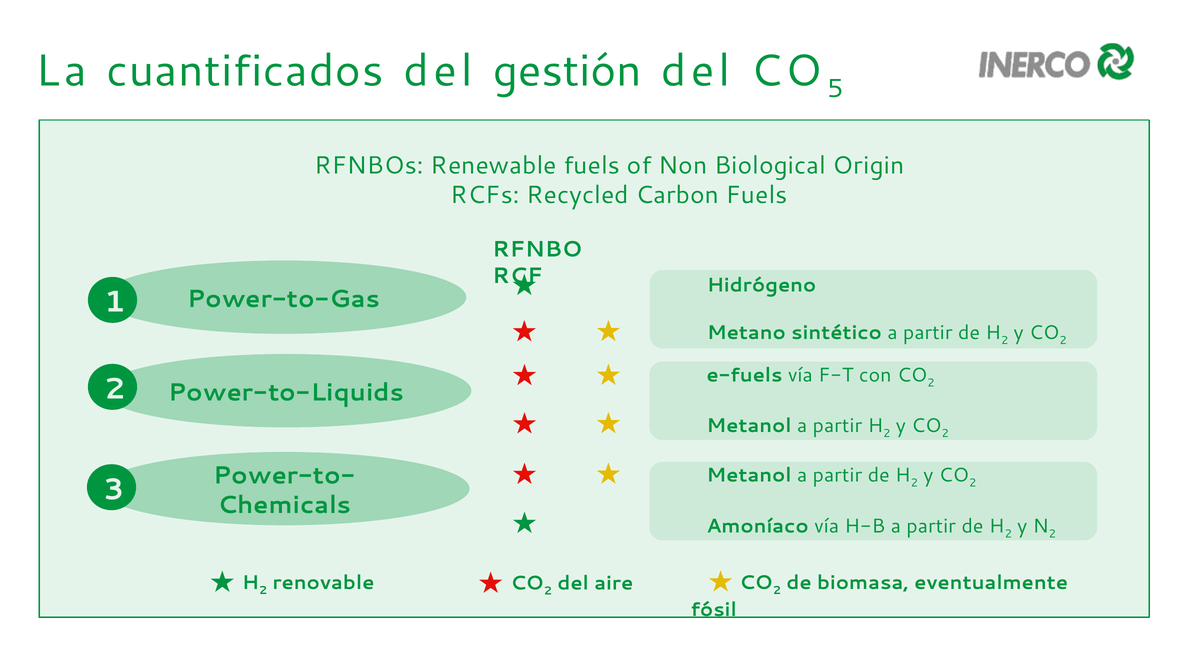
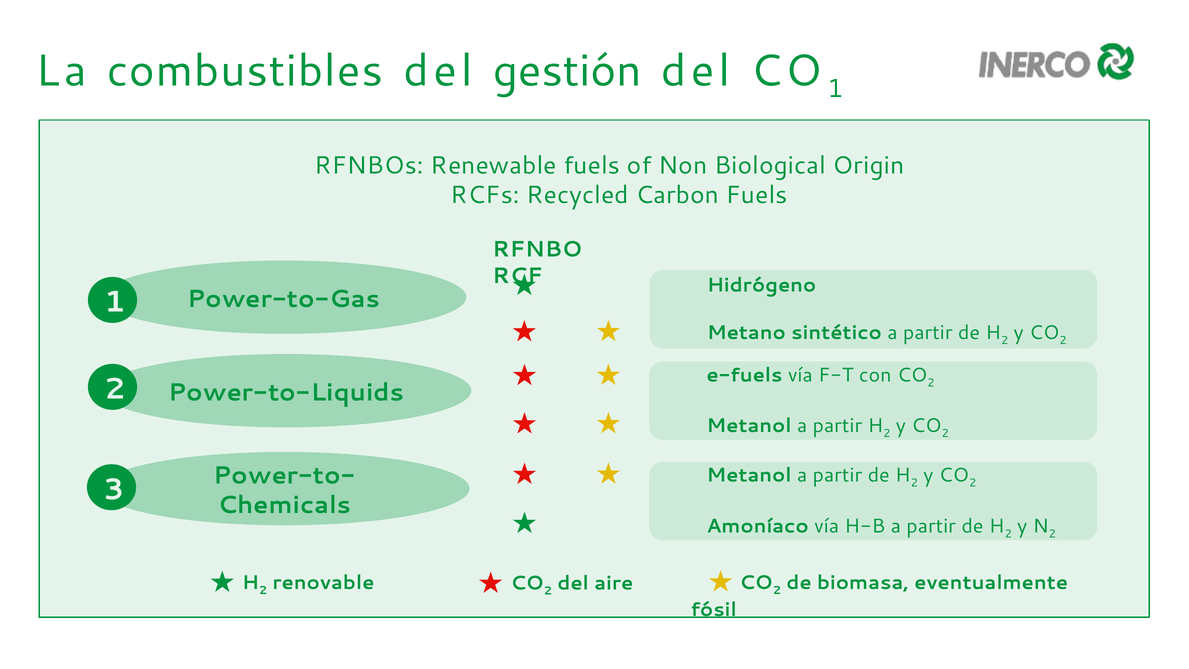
cuantificados: cuantificados -> combustibles
5 at (835, 88): 5 -> 1
